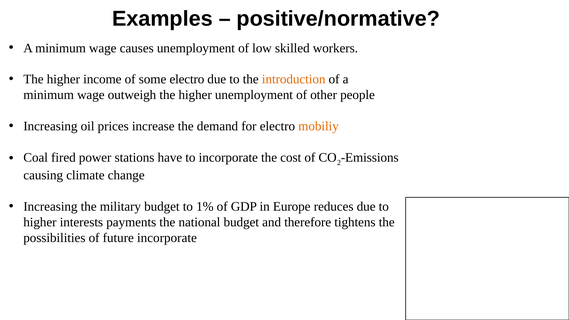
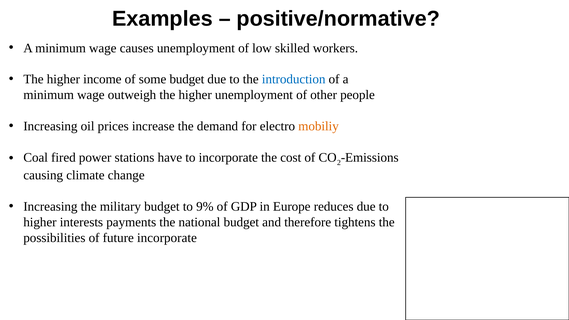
some electro: electro -> budget
introduction colour: orange -> blue
1%: 1% -> 9%
